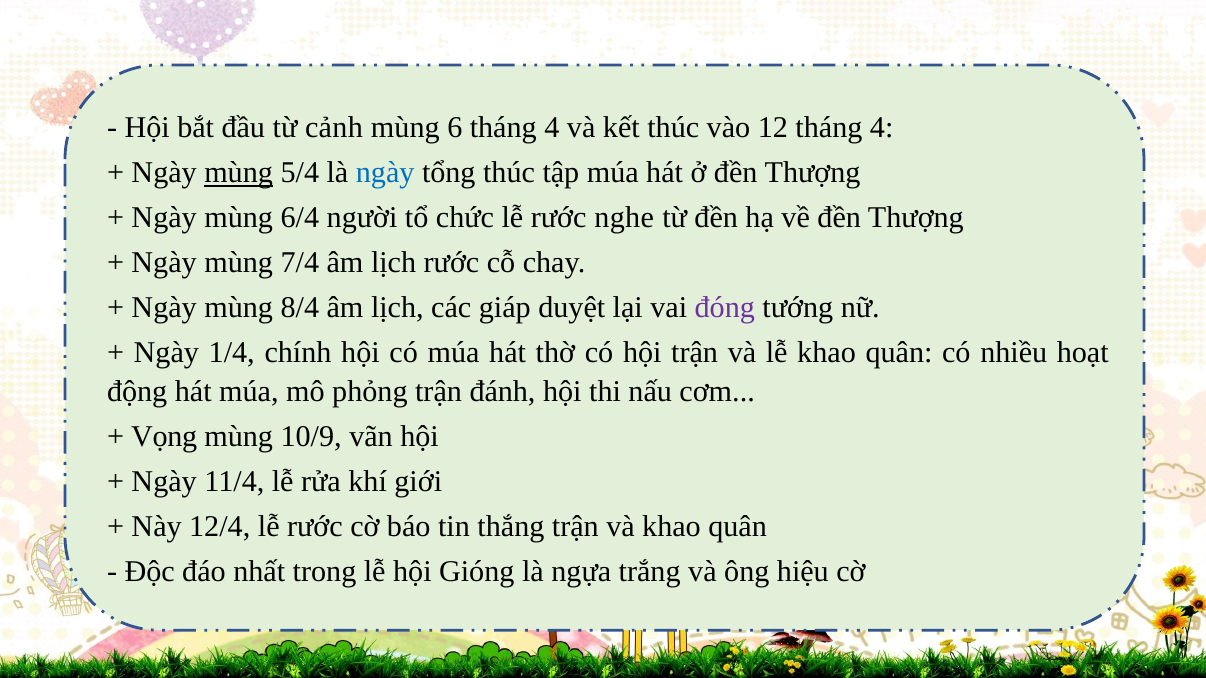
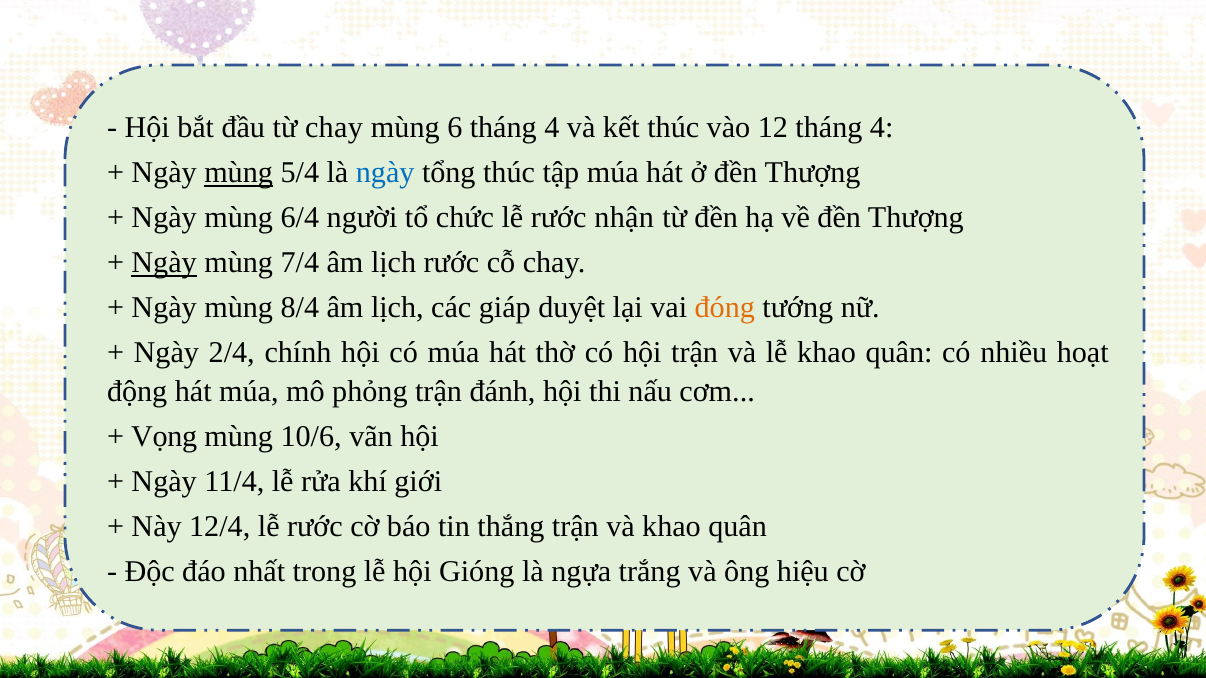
từ cảnh: cảnh -> chay
nghe: nghe -> nhận
Ngày at (164, 263) underline: none -> present
đóng colour: purple -> orange
1/4: 1/4 -> 2/4
10/9: 10/9 -> 10/6
